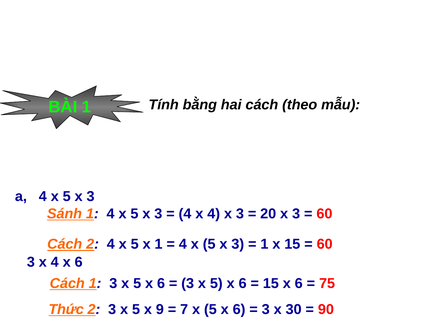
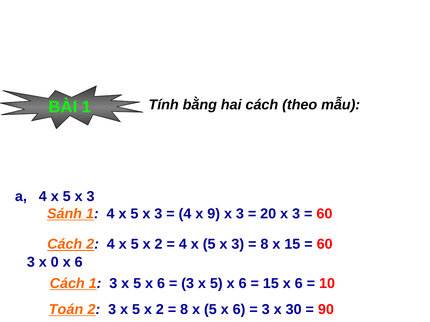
4 x 4: 4 -> 9
1 at (159, 245): 1 -> 2
1 at (264, 245): 1 -> 8
3 x 4: 4 -> 0
75: 75 -> 10
Thức: Thức -> Toán
9 at (160, 310): 9 -> 2
7 at (184, 310): 7 -> 8
